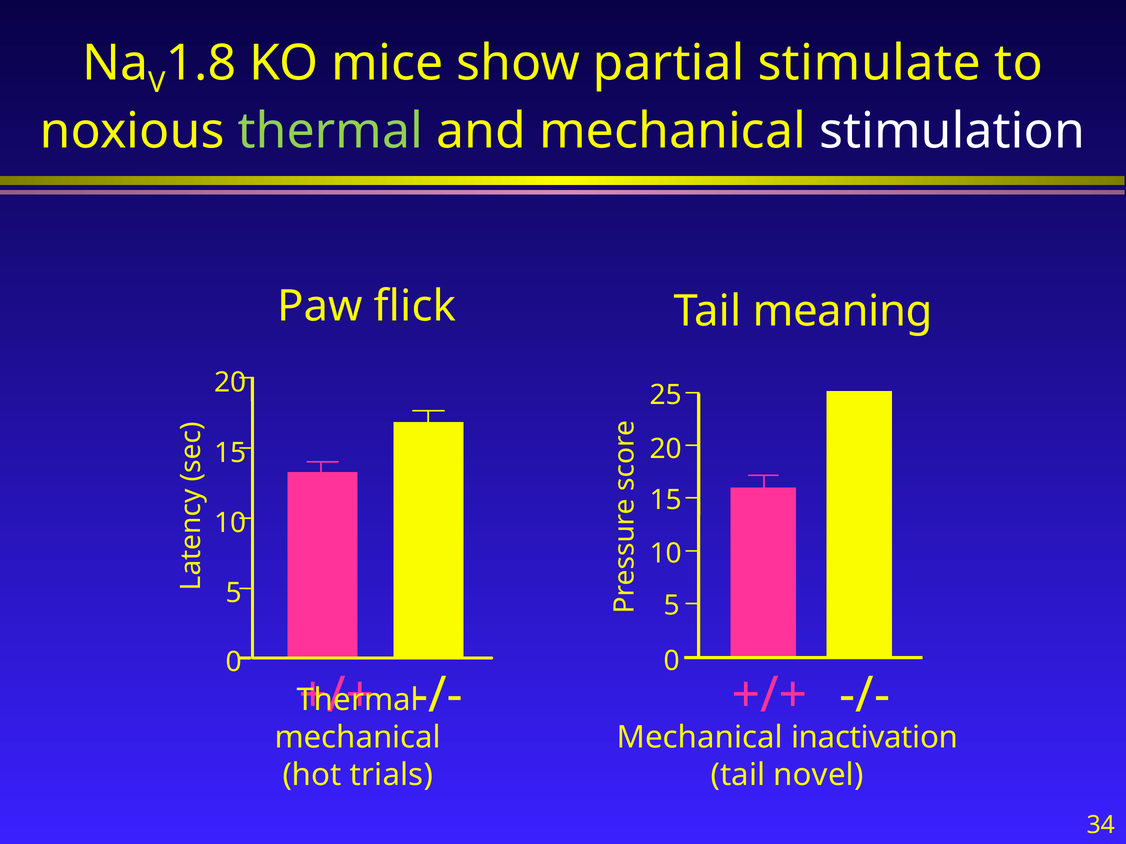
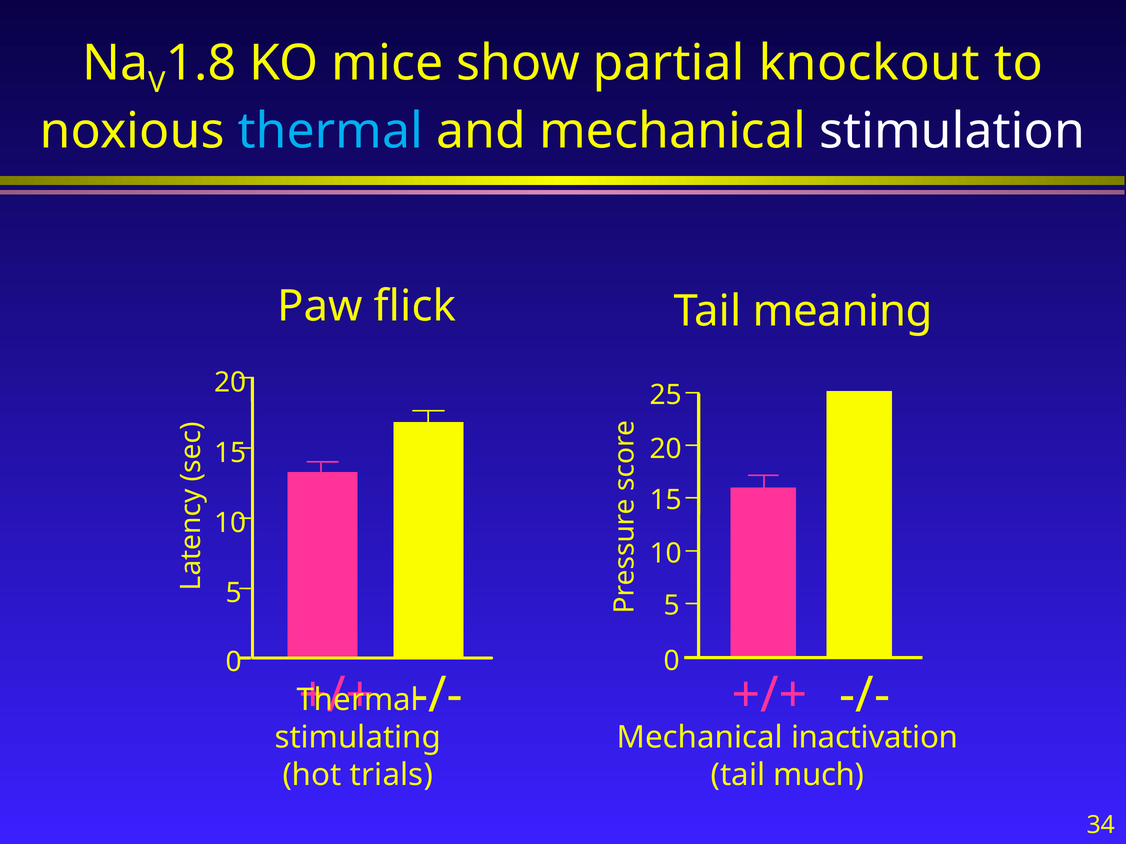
stimulate: stimulate -> knockout
thermal at (330, 131) colour: light green -> light blue
mechanical at (358, 738): mechanical -> stimulating
novel: novel -> much
